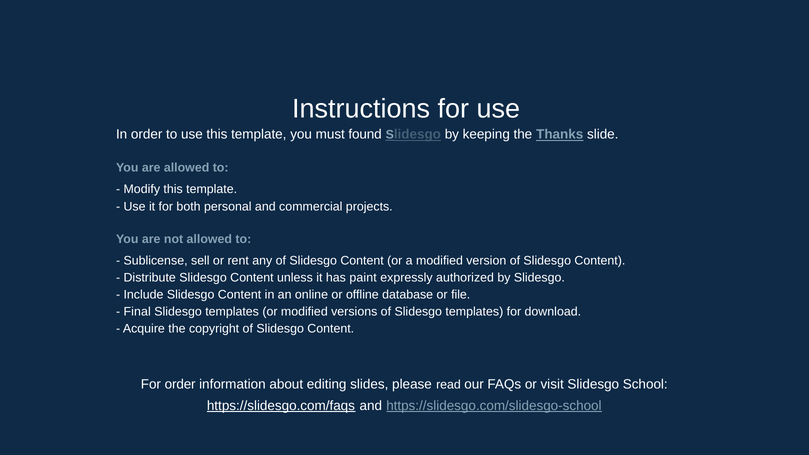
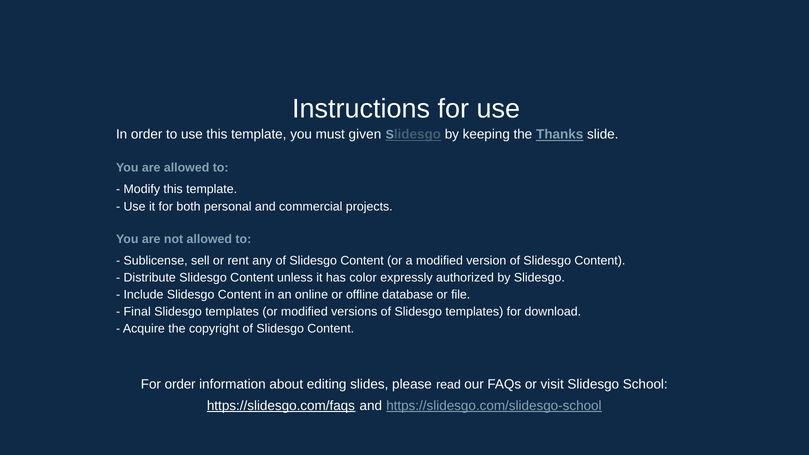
found: found -> given
paint: paint -> color
